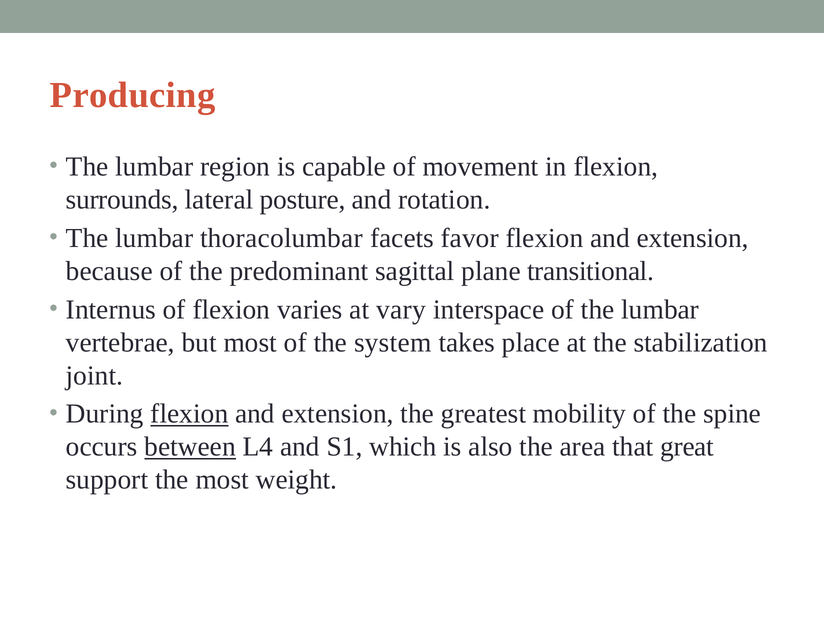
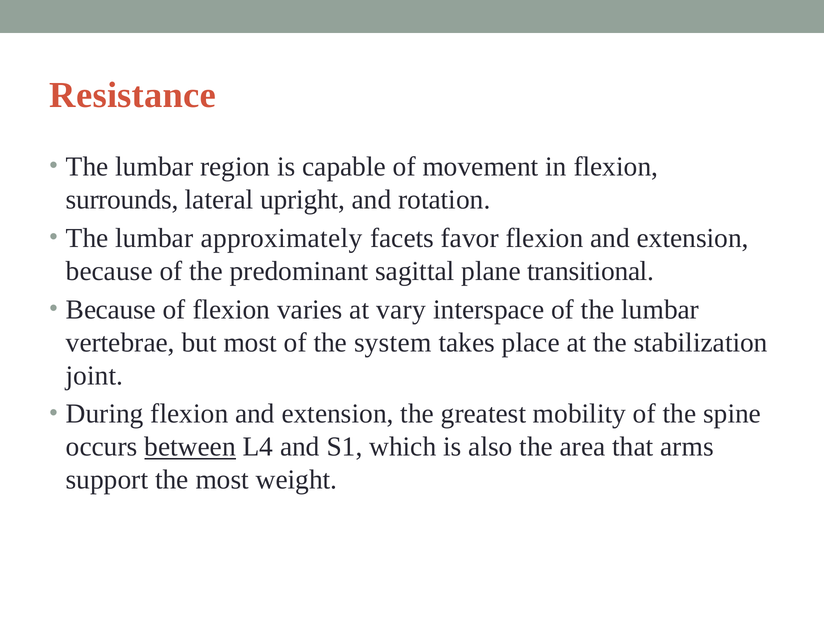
Producing: Producing -> Resistance
posture: posture -> upright
thoracolumbar: thoracolumbar -> approximately
Internus at (111, 310): Internus -> Because
flexion at (189, 414) underline: present -> none
great: great -> arms
